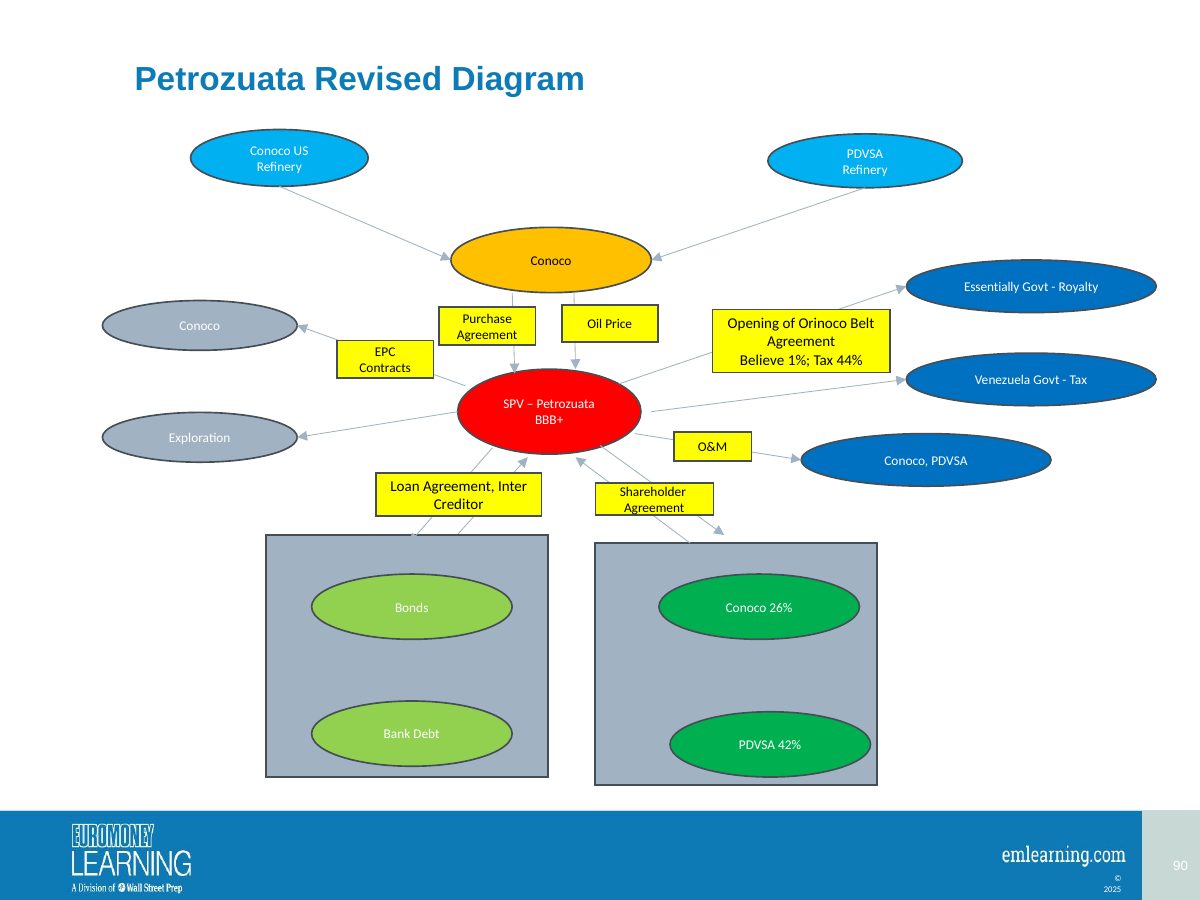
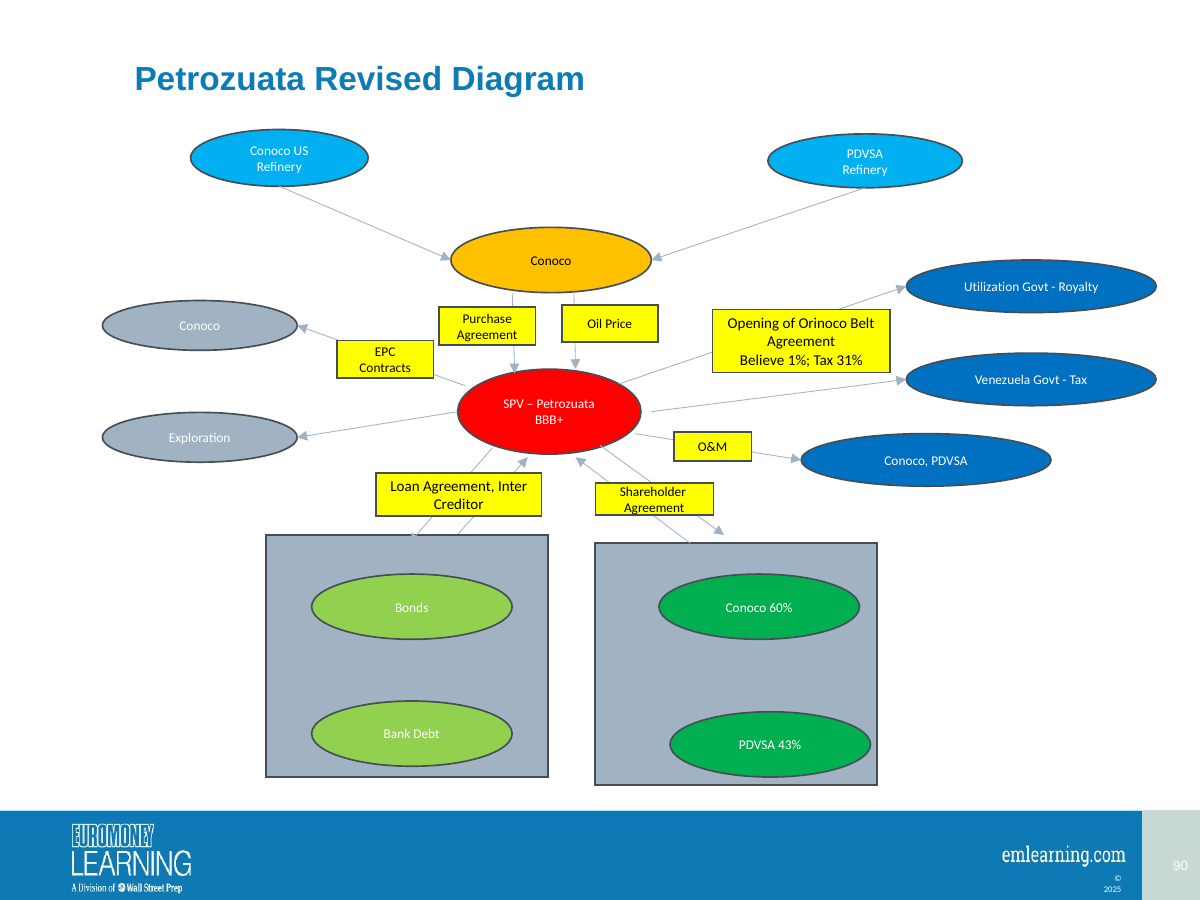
Essentially: Essentially -> Utilization
44%: 44% -> 31%
26%: 26% -> 60%
42%: 42% -> 43%
